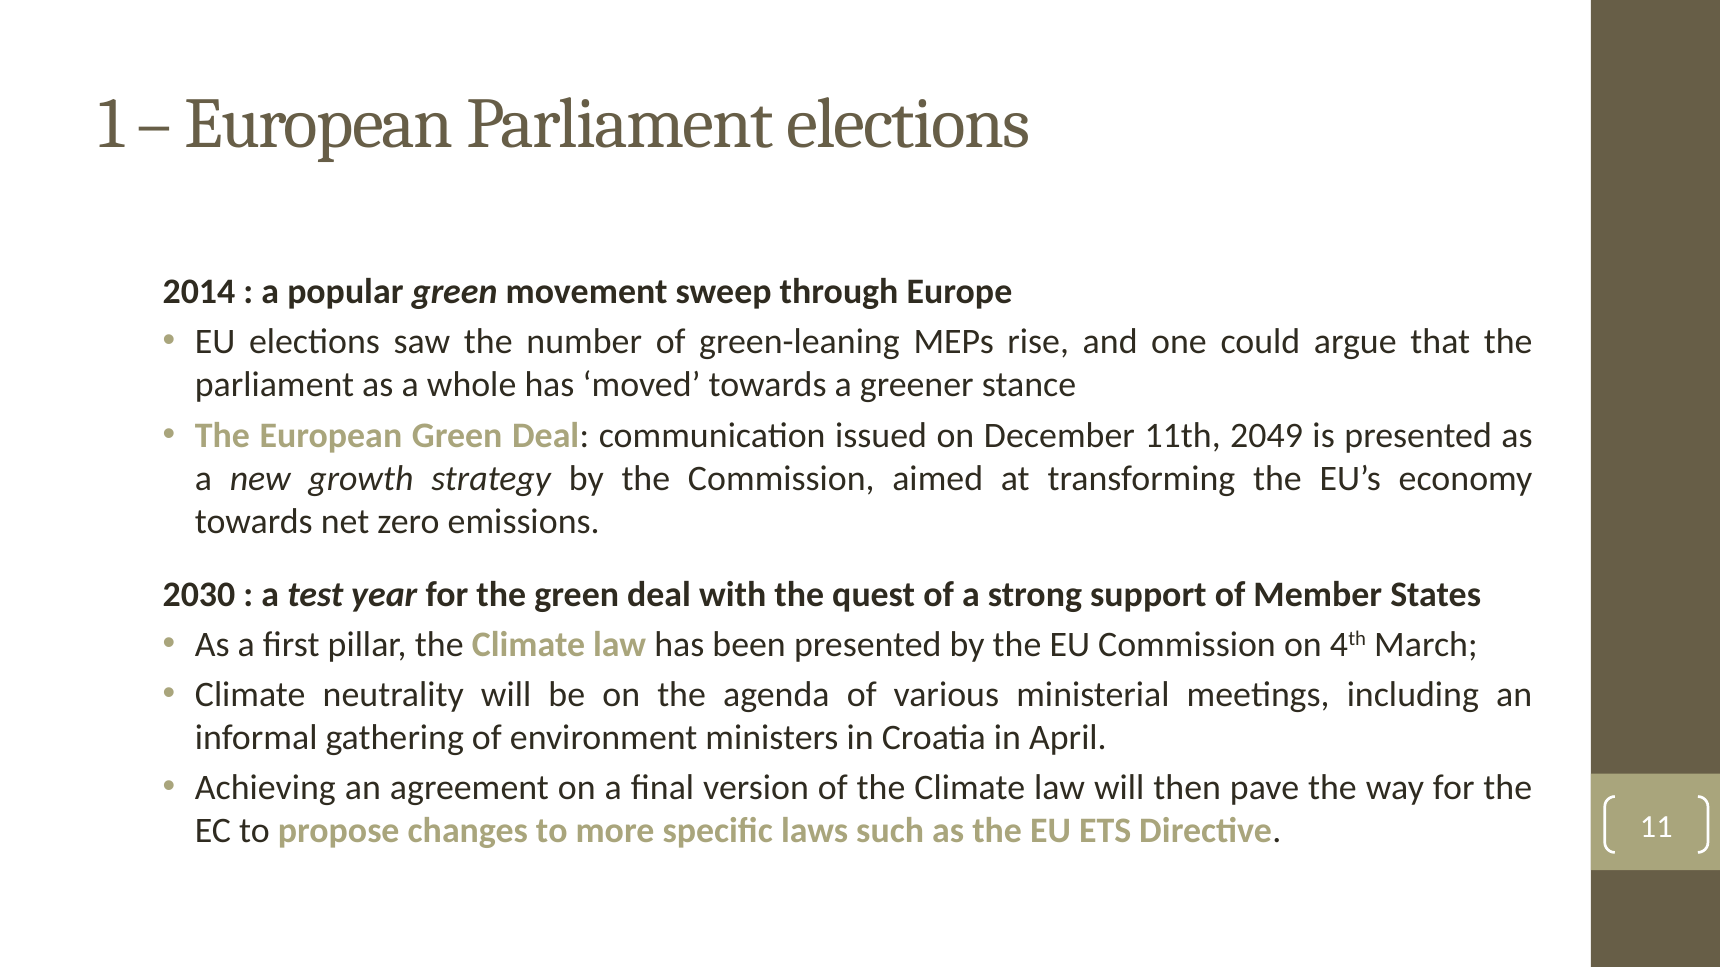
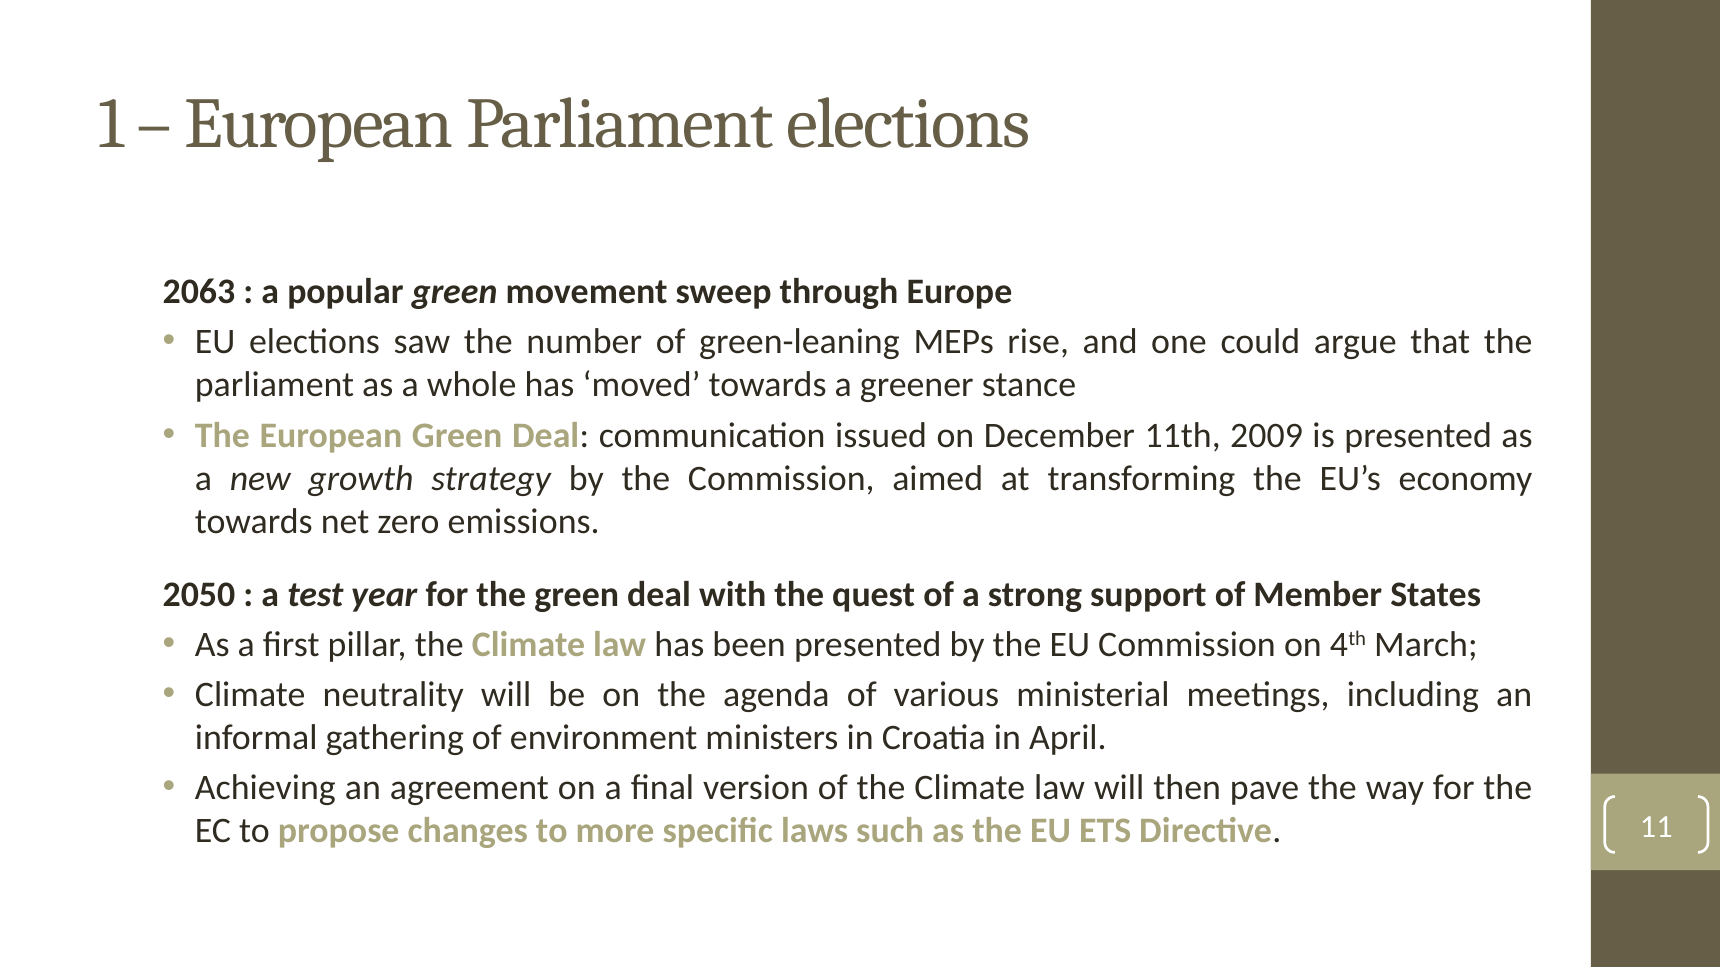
2014: 2014 -> 2063
2049: 2049 -> 2009
2030: 2030 -> 2050
